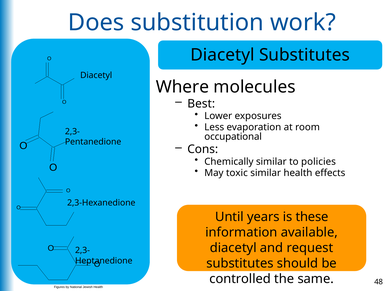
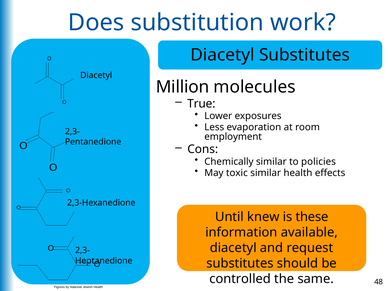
Where: Where -> Million
Best: Best -> True
occupational: occupational -> employment
years: years -> knew
